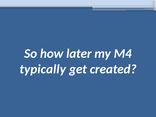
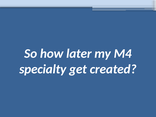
typically: typically -> specialty
